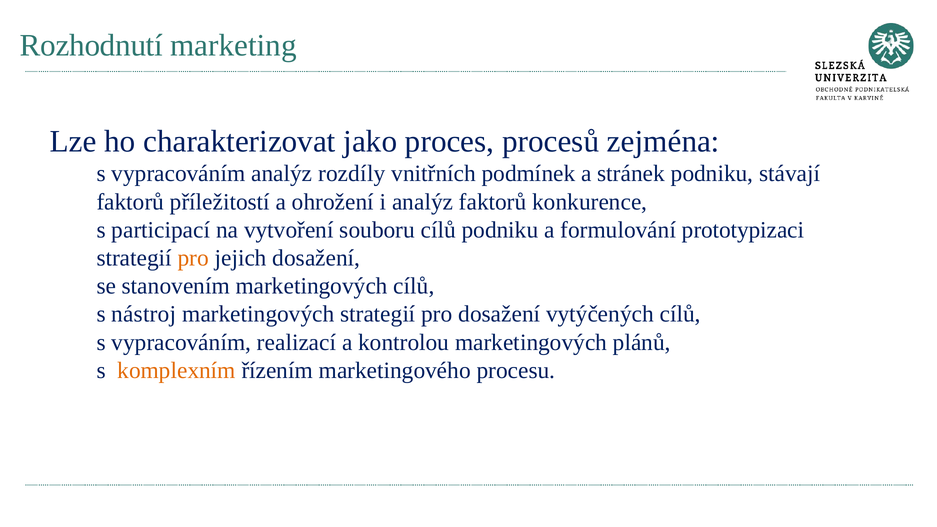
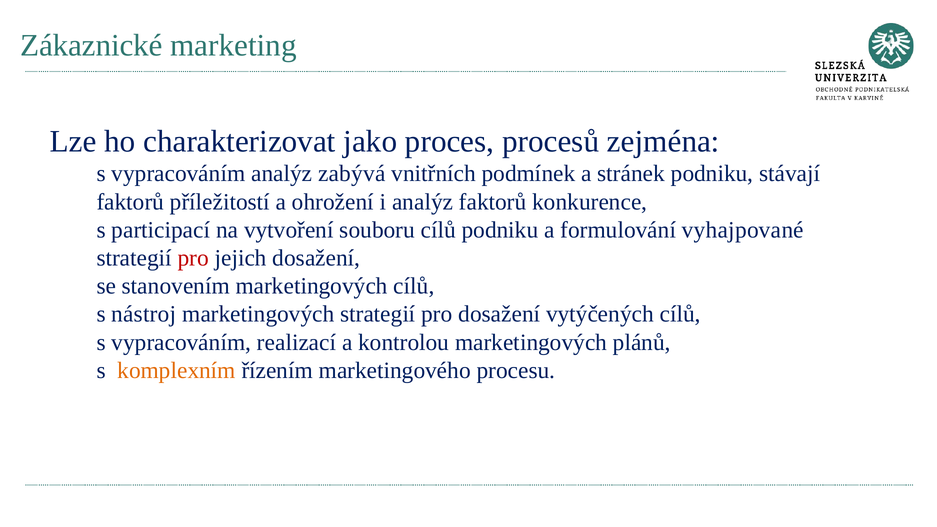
Rozhodnutí: Rozhodnutí -> Zákaznické
rozdíly: rozdíly -> zabývá
prototypizaci: prototypizaci -> vyhajpované
pro at (193, 258) colour: orange -> red
